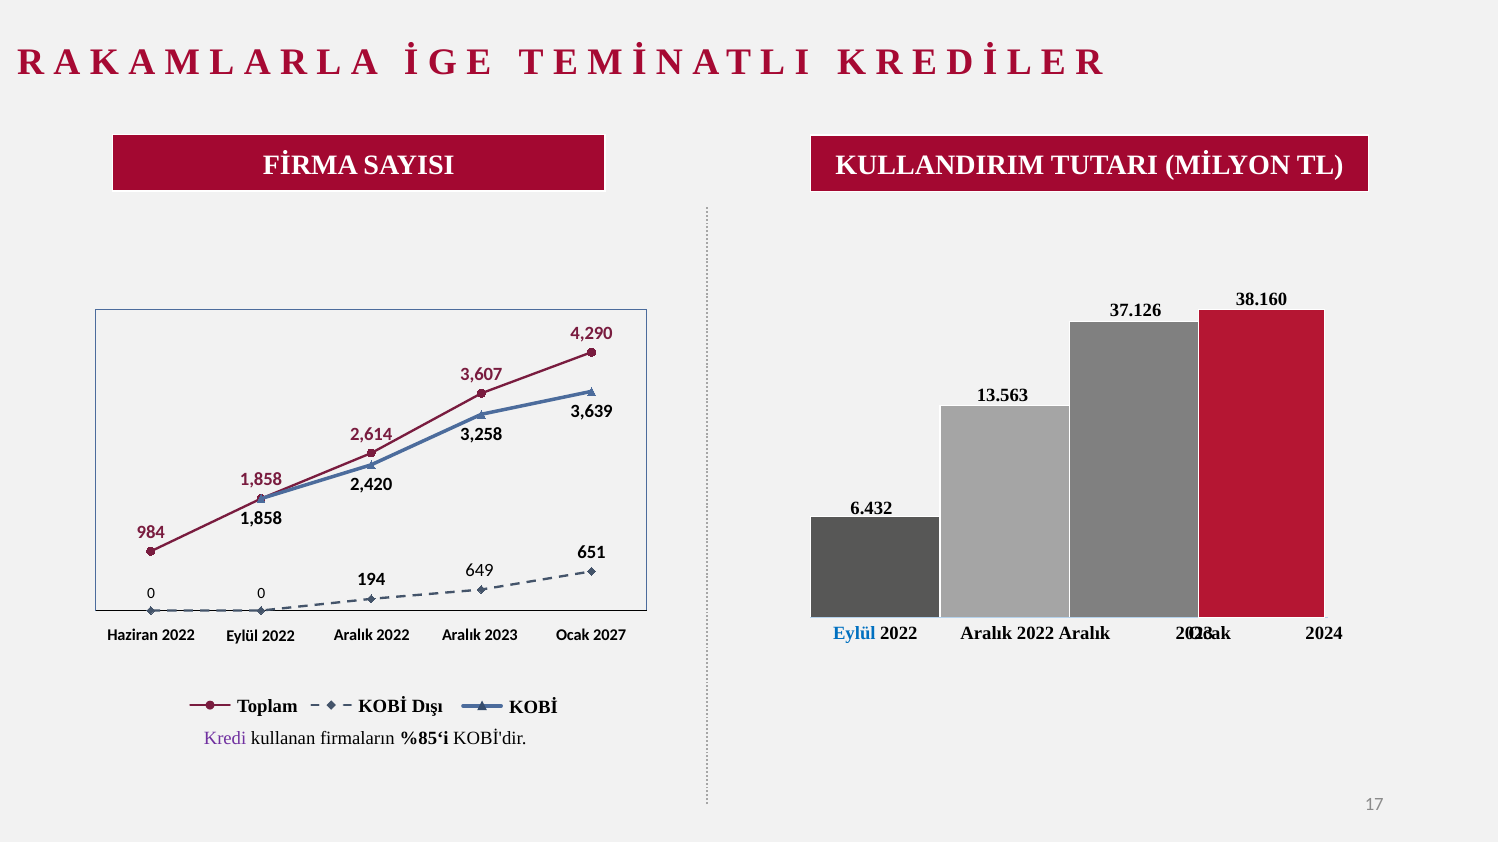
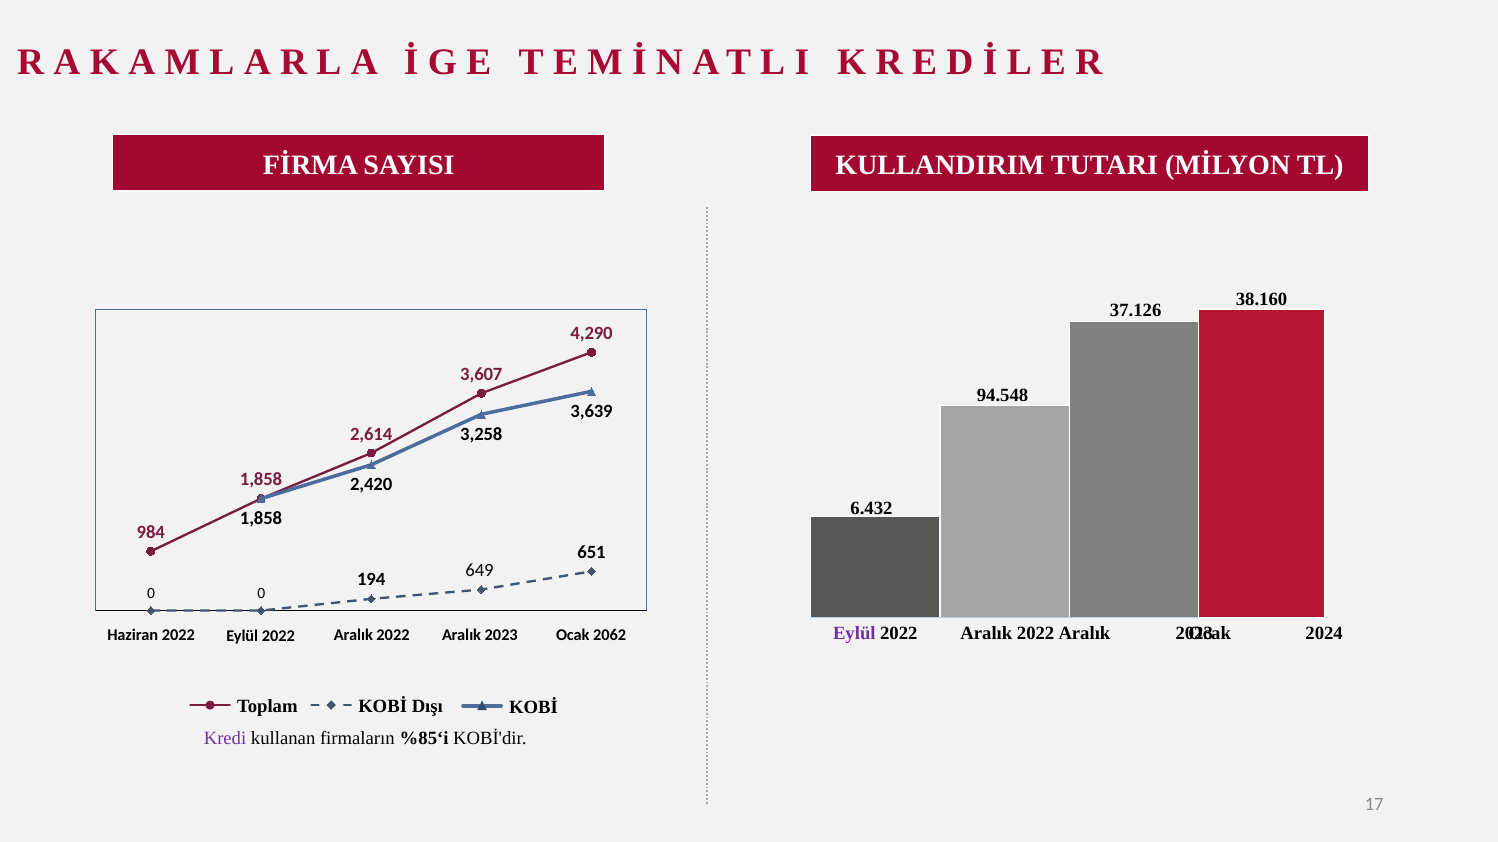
13.563: 13.563 -> 94.548
Eylül at (854, 634) colour: blue -> purple
2027: 2027 -> 2062
